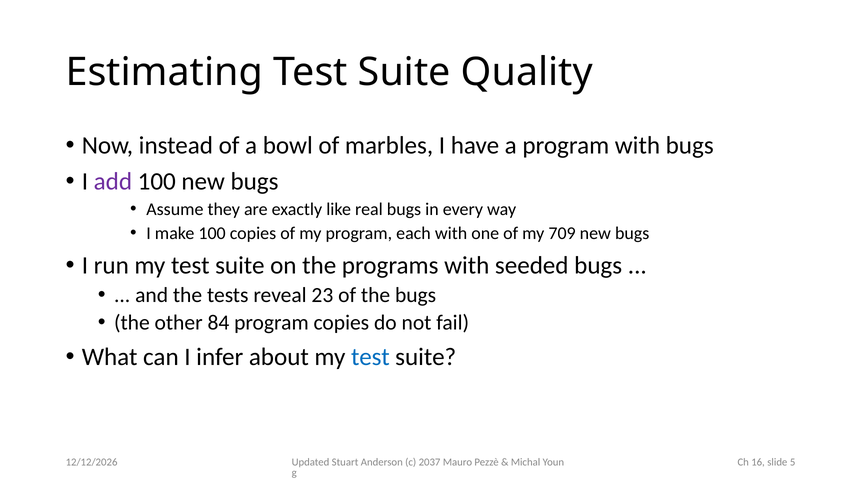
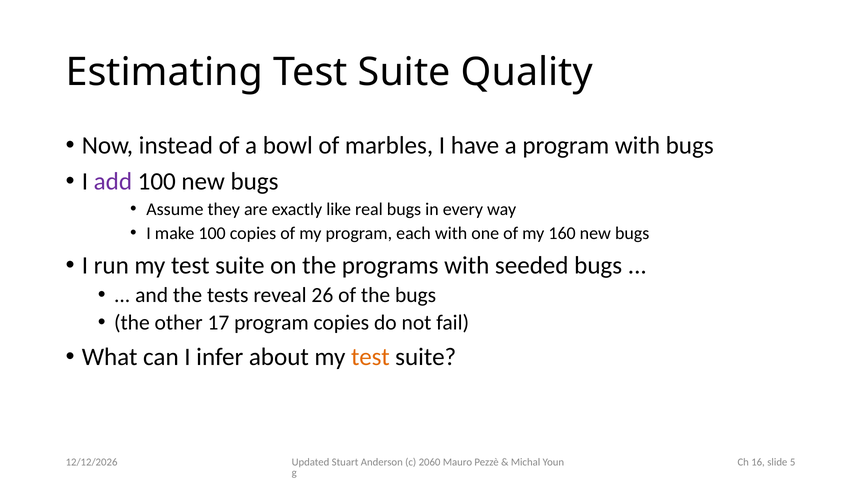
709: 709 -> 160
23: 23 -> 26
84: 84 -> 17
test at (370, 357) colour: blue -> orange
2037: 2037 -> 2060
